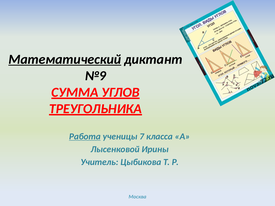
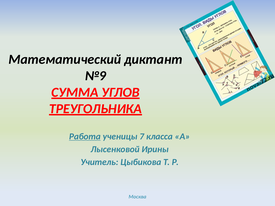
Математический underline: present -> none
